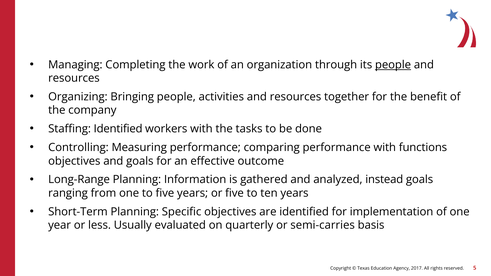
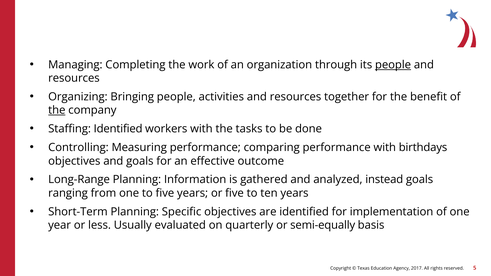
the at (57, 110) underline: none -> present
functions: functions -> birthdays
semi-carries: semi-carries -> semi-equally
